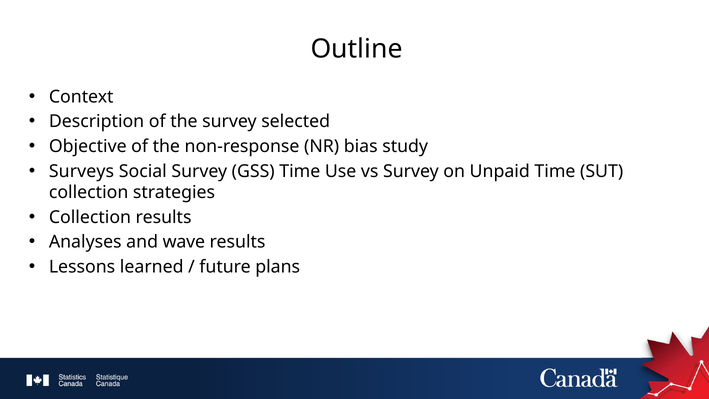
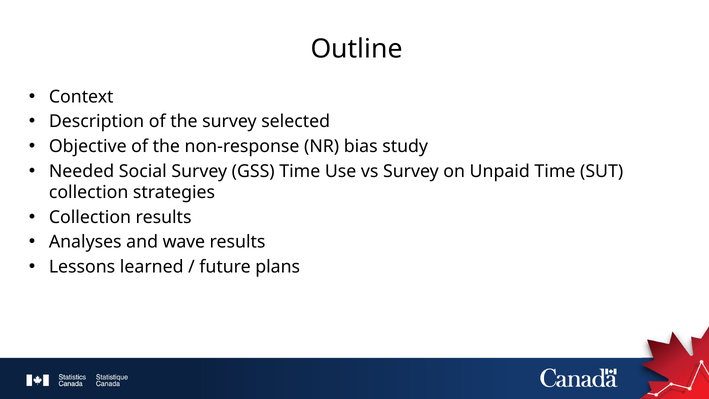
Surveys: Surveys -> Needed
